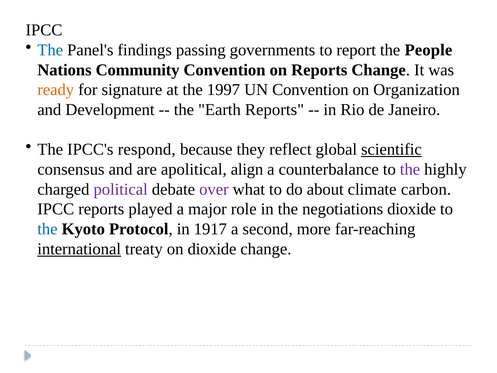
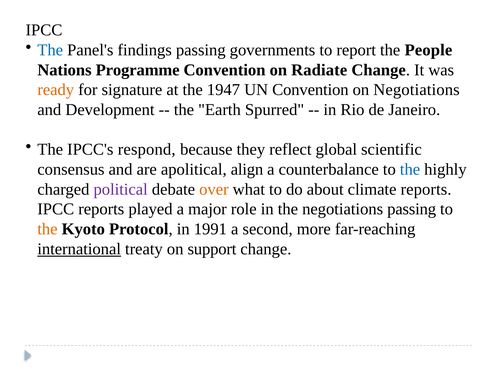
Community: Community -> Programme
on Reports: Reports -> Radiate
1997: 1997 -> 1947
on Organization: Organization -> Negotiations
Earth Reports: Reports -> Spurred
scientific underline: present -> none
the at (410, 169) colour: purple -> blue
over colour: purple -> orange
climate carbon: carbon -> reports
negotiations dioxide: dioxide -> passing
the at (47, 229) colour: blue -> orange
1917: 1917 -> 1991
on dioxide: dioxide -> support
